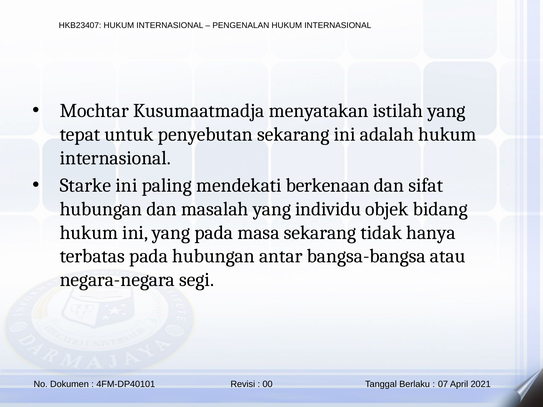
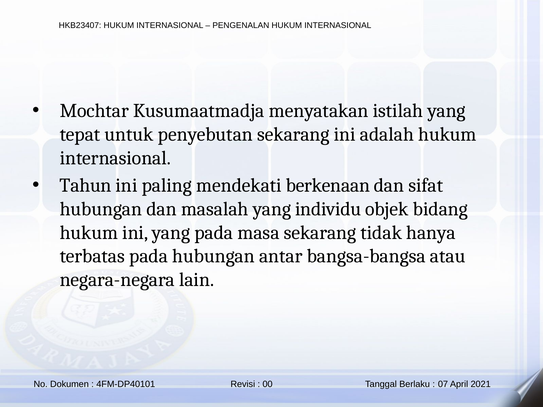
Starke: Starke -> Tahun
segi: segi -> lain
